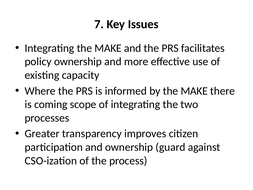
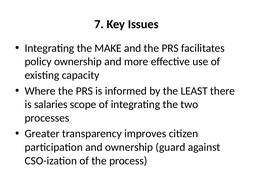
by the MAKE: MAKE -> LEAST
coming: coming -> salaries
